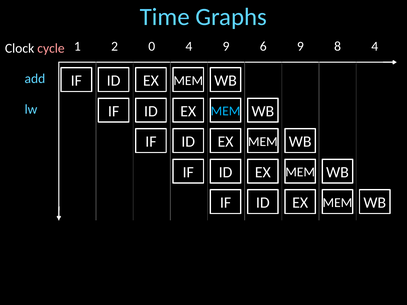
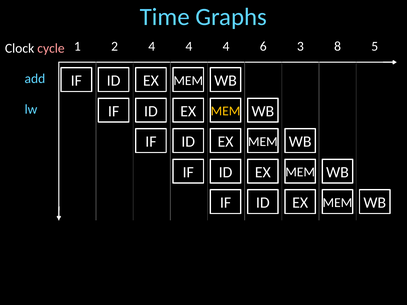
2 0: 0 -> 4
9 at (226, 46): 9 -> 4
6 9: 9 -> 3
8 4: 4 -> 5
MEM at (226, 111) colour: light blue -> yellow
